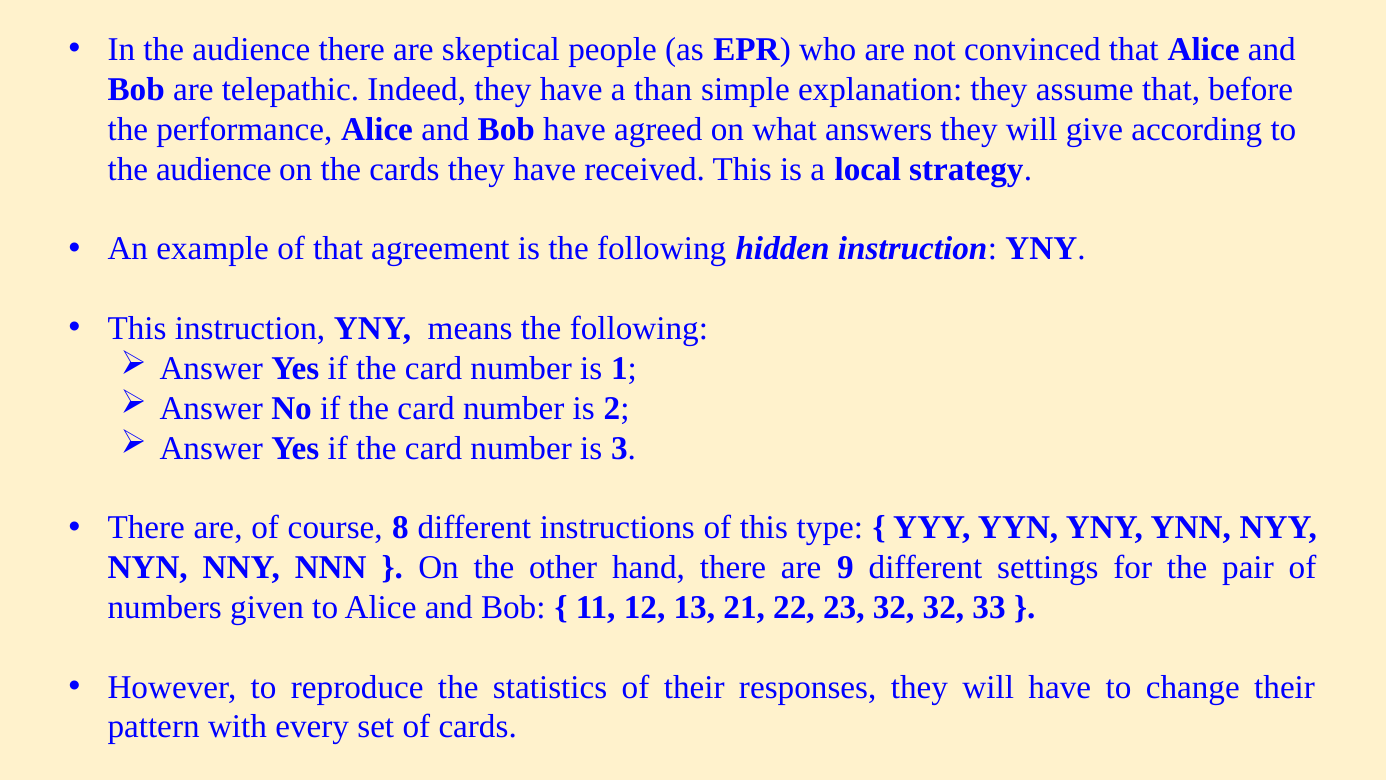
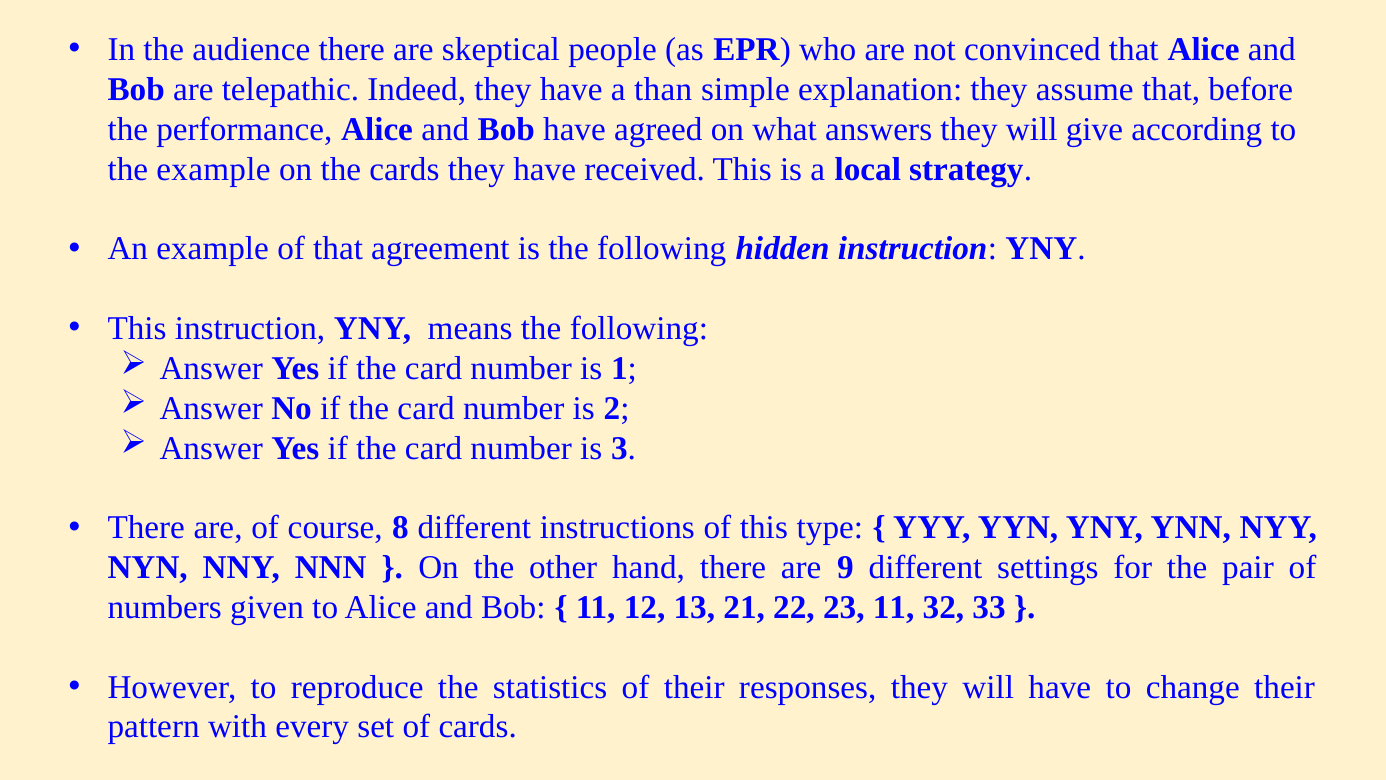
audience at (214, 169): audience -> example
23 32: 32 -> 11
